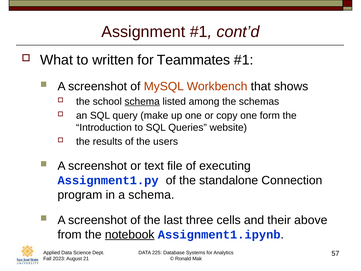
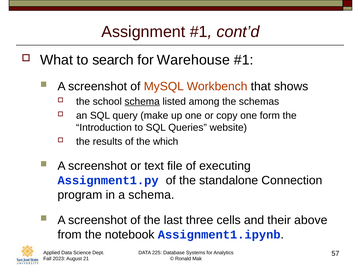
written: written -> search
Teammates: Teammates -> Warehouse
users: users -> which
notebook underline: present -> none
